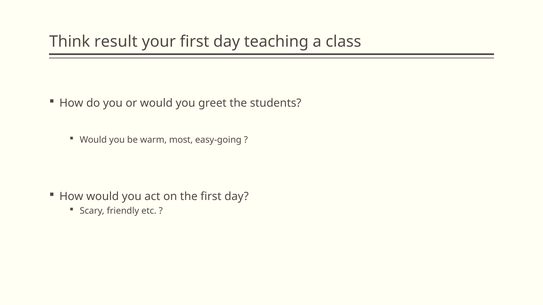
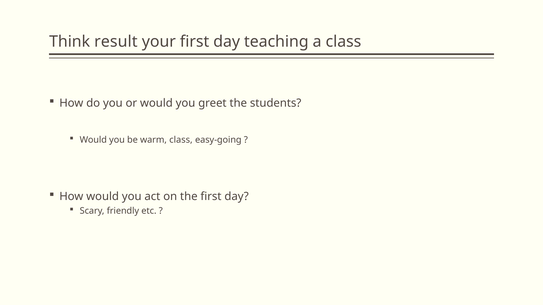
warm most: most -> class
